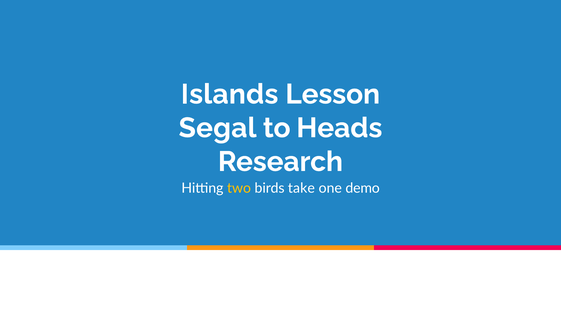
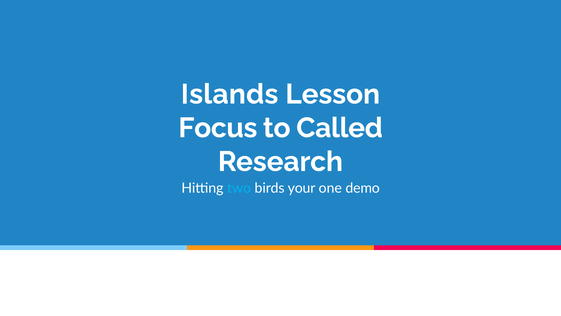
Segal: Segal -> Focus
Heads: Heads -> Called
two colour: yellow -> light blue
take: take -> your
